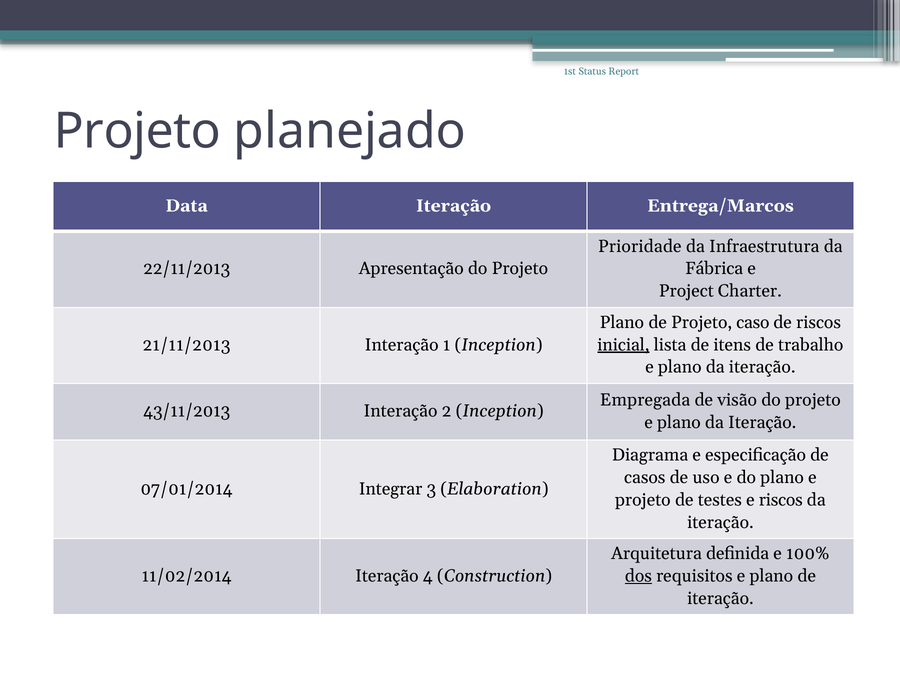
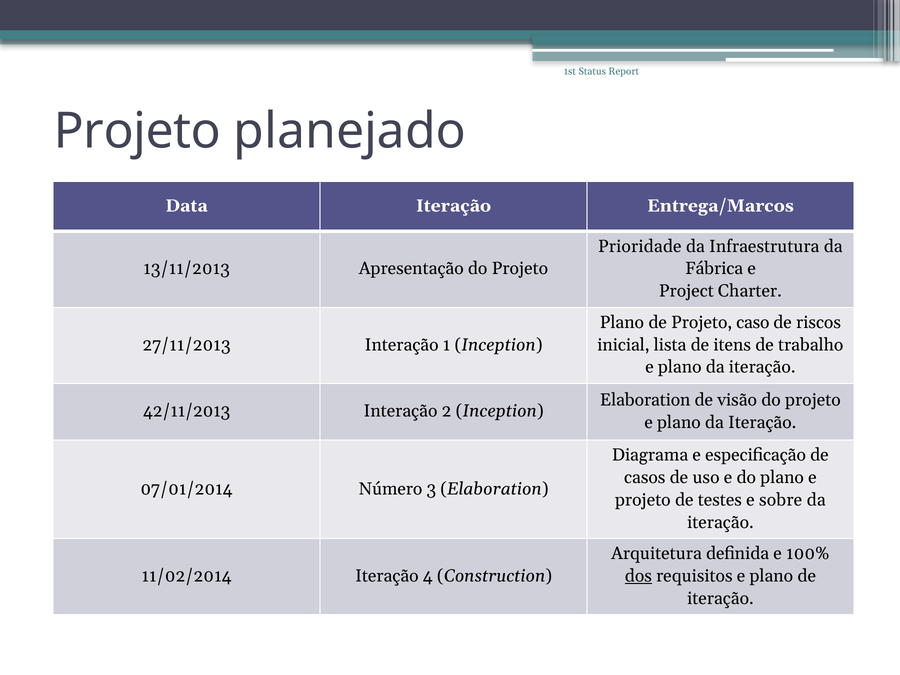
22/11/2013: 22/11/2013 -> 13/11/2013
21/11/2013: 21/11/2013 -> 27/11/2013
inicial underline: present -> none
Empregada at (645, 400): Empregada -> Elaboration
43/11/2013: 43/11/2013 -> 42/11/2013
Integrar: Integrar -> Número
e riscos: riscos -> sobre
